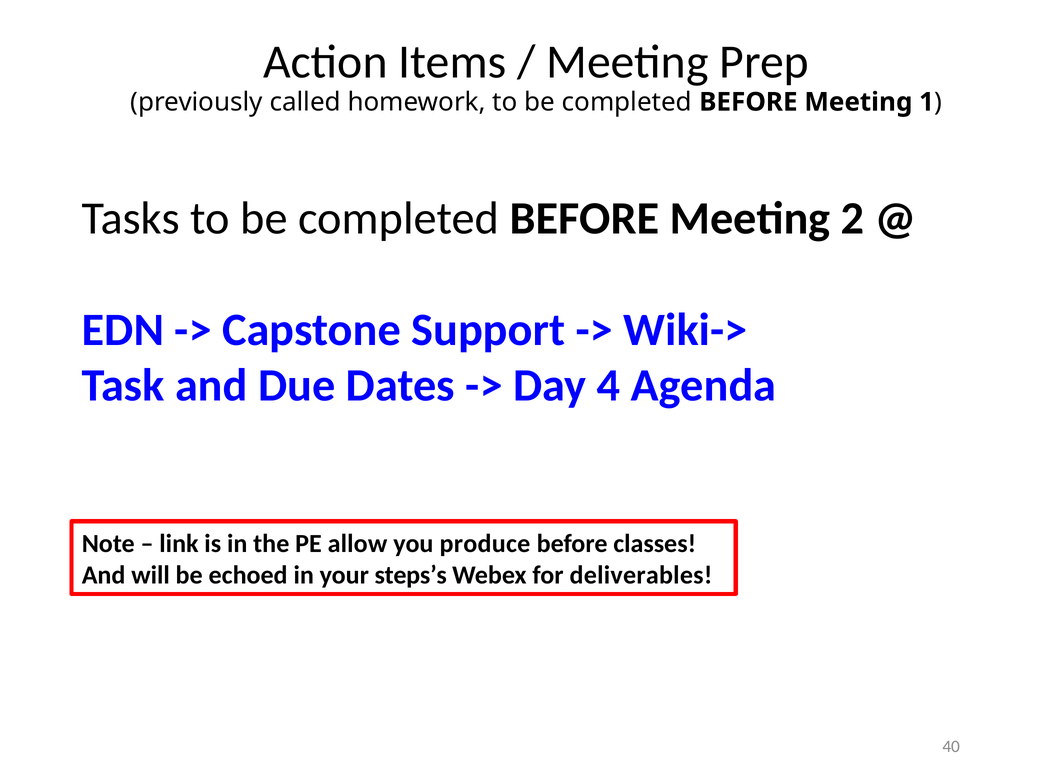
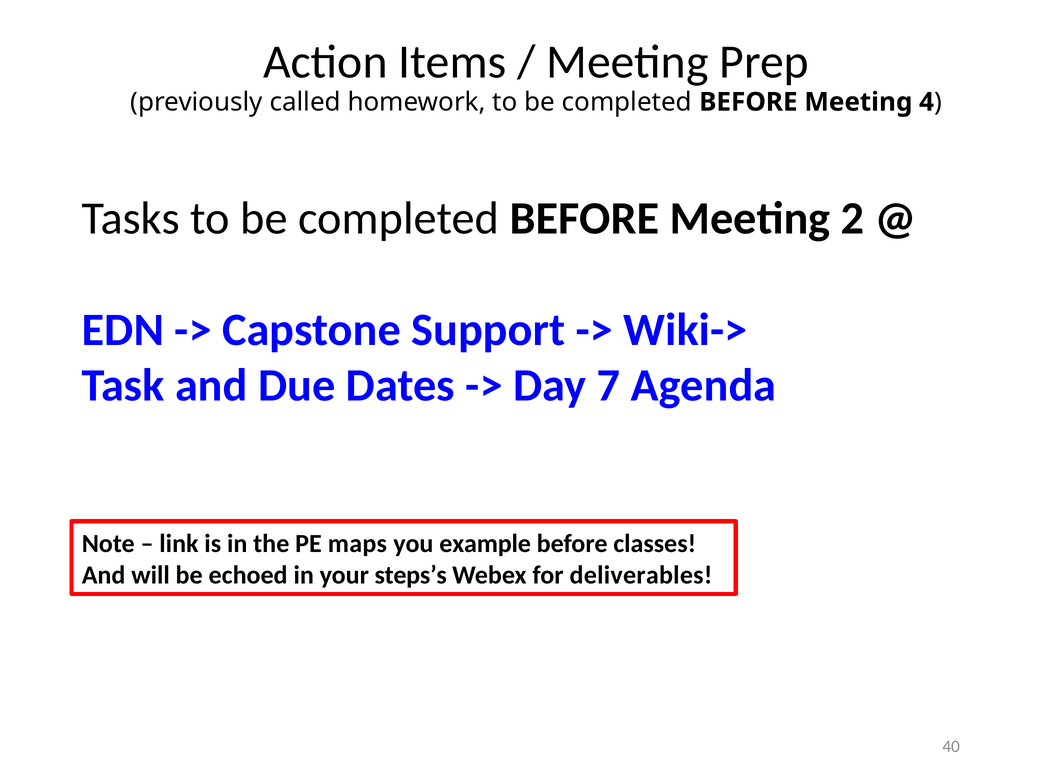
1: 1 -> 4
4: 4 -> 7
allow: allow -> maps
produce: produce -> example
